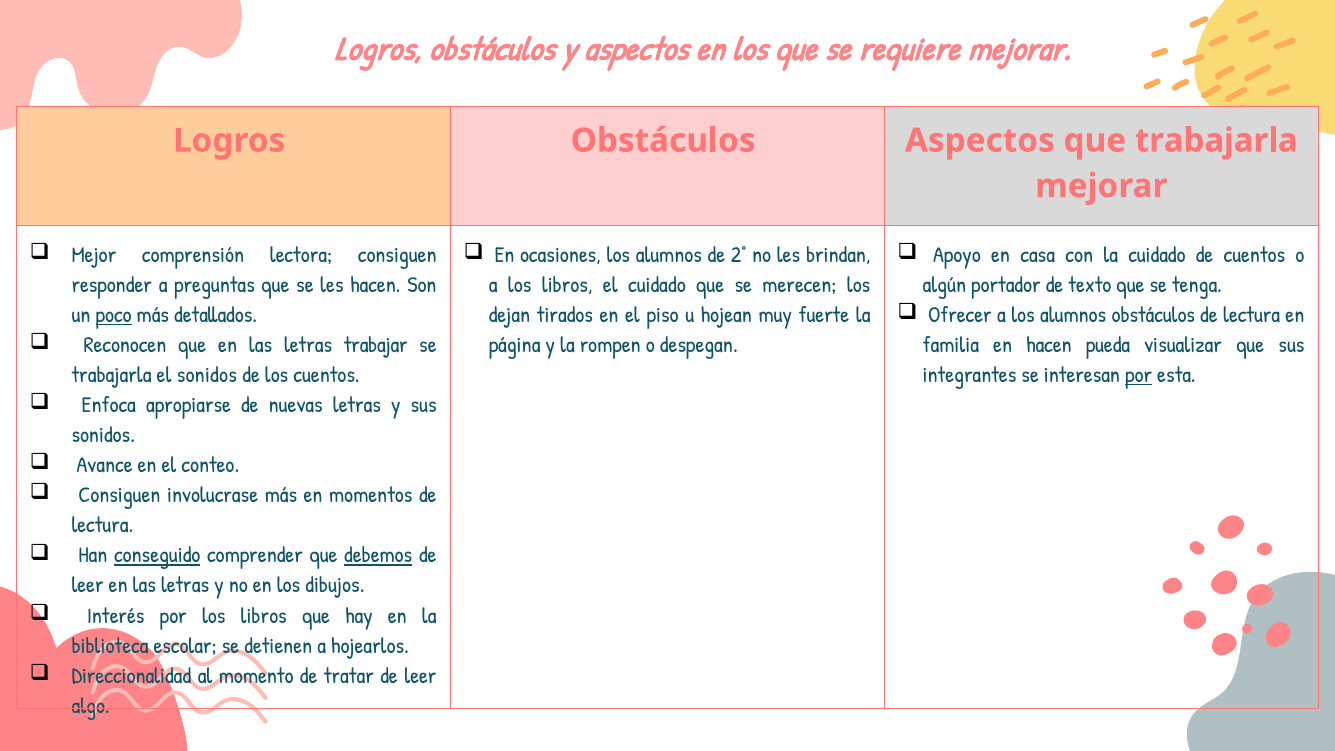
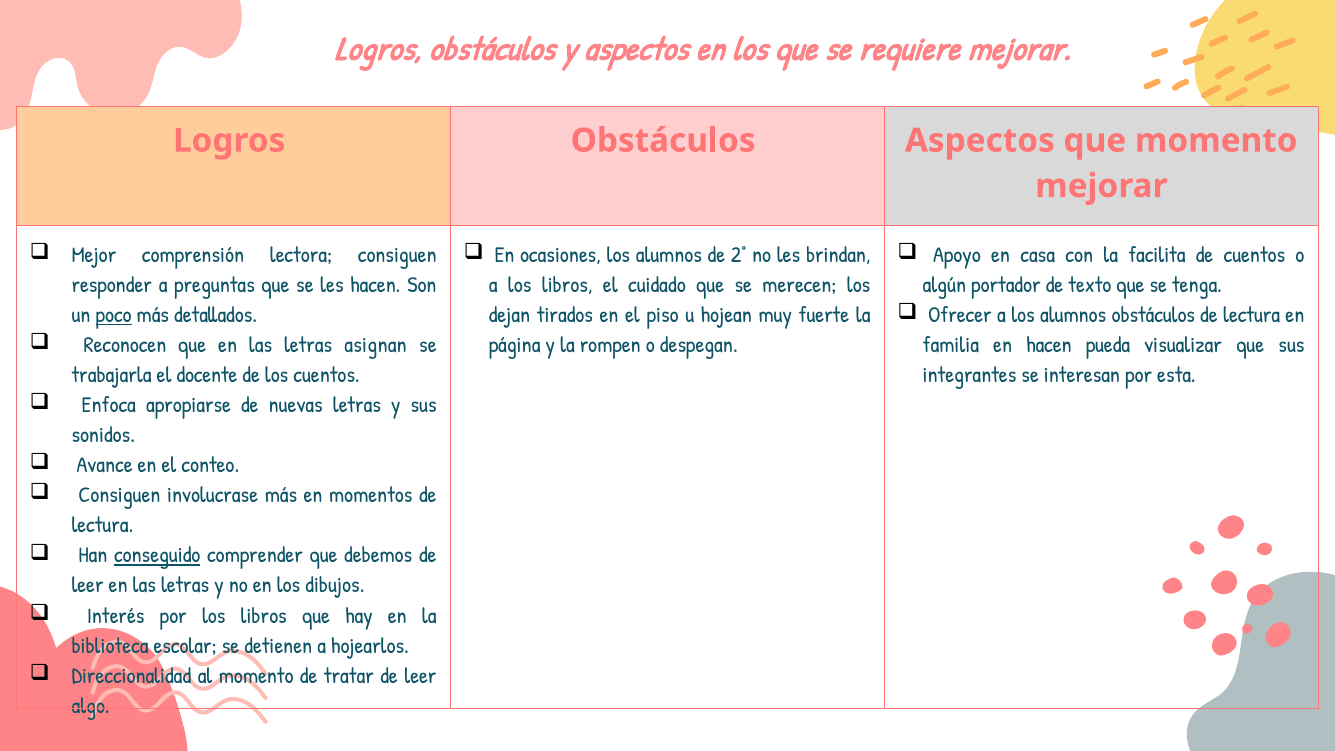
que trabajarla: trabajarla -> momento
la cuidado: cuidado -> facilita
trabajar: trabajar -> asignan
el sonidos: sonidos -> docente
por at (1139, 375) underline: present -> none
debemos underline: present -> none
